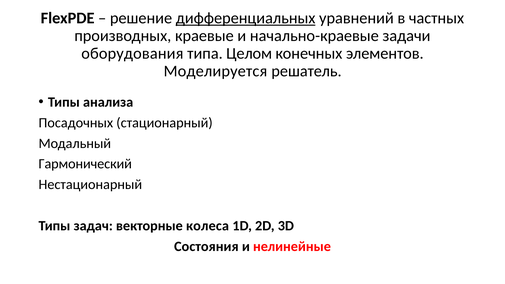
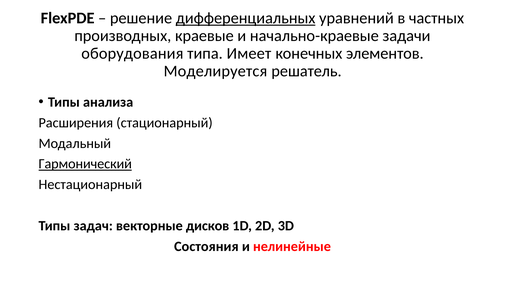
Целом: Целом -> Имеет
Посадочных: Посадочных -> Расширения
Гармонический underline: none -> present
колеса: колеса -> дисков
